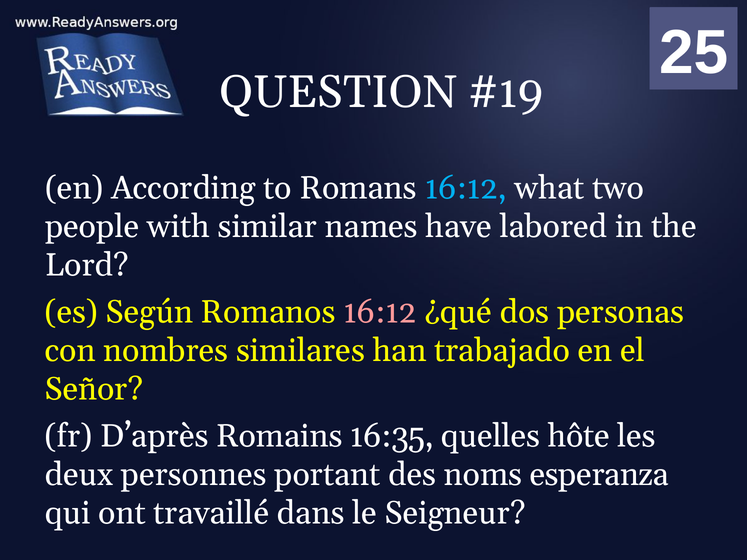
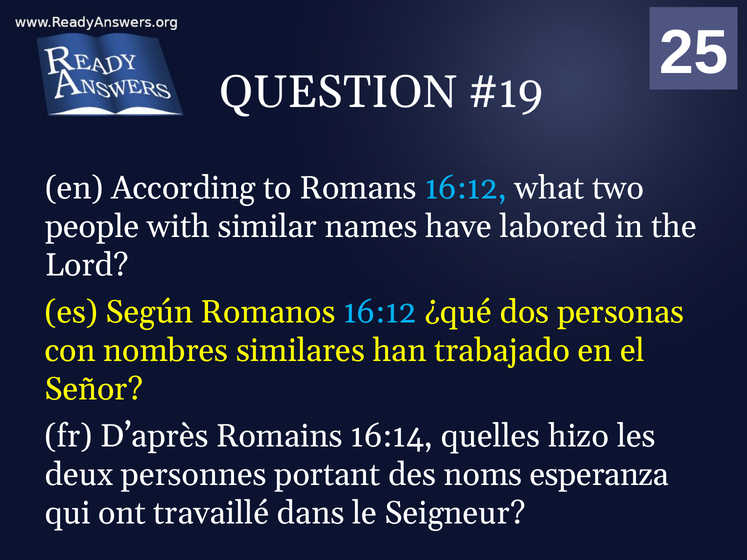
16:12 at (380, 312) colour: pink -> light blue
16:35: 16:35 -> 16:14
hôte: hôte -> hizo
